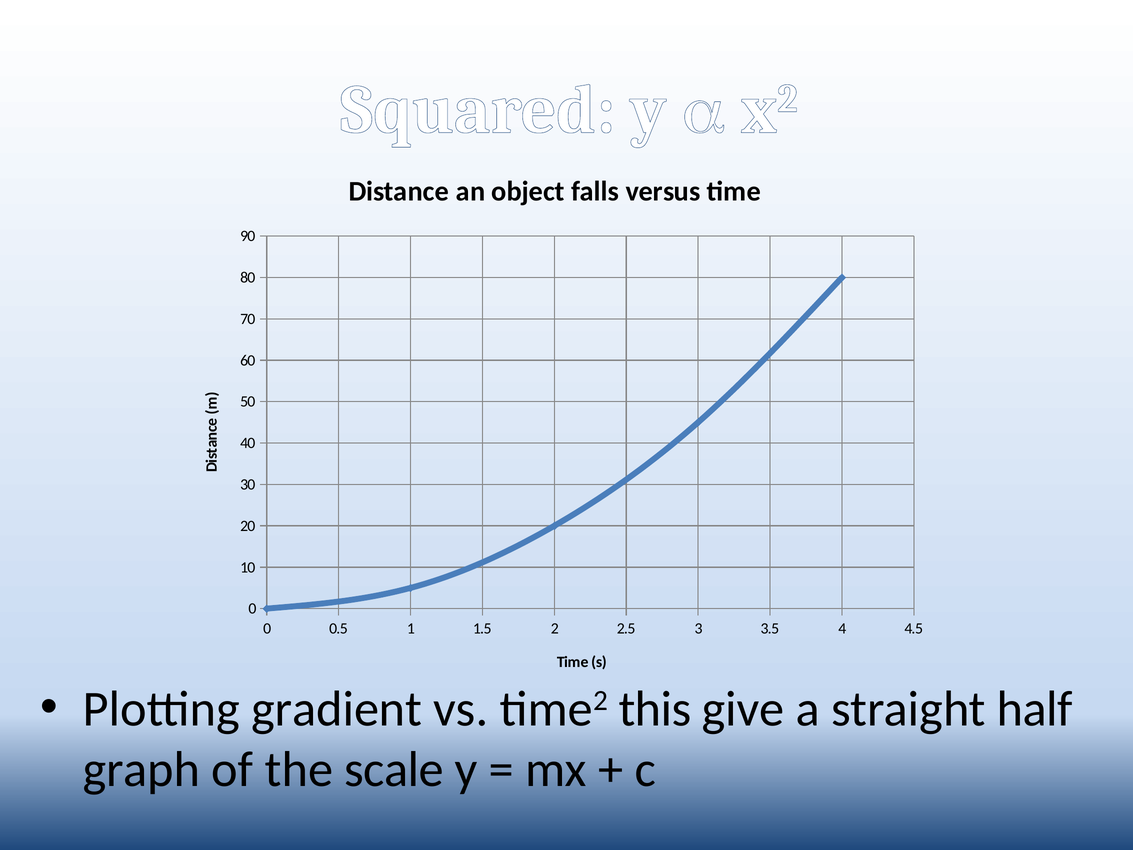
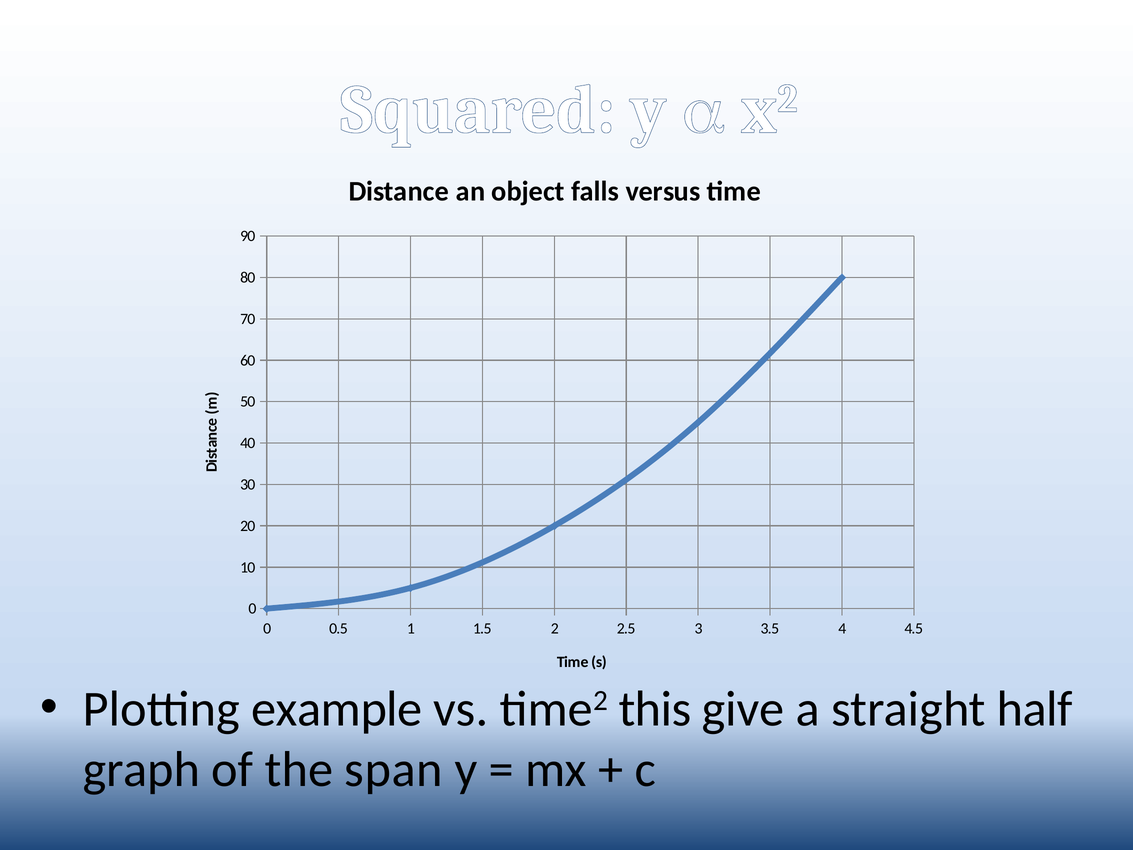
gradient: gradient -> example
scale: scale -> span
